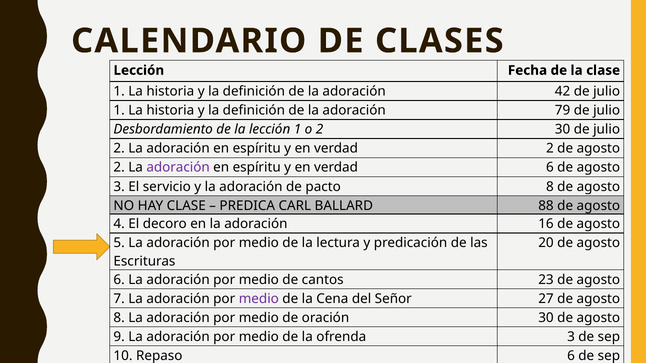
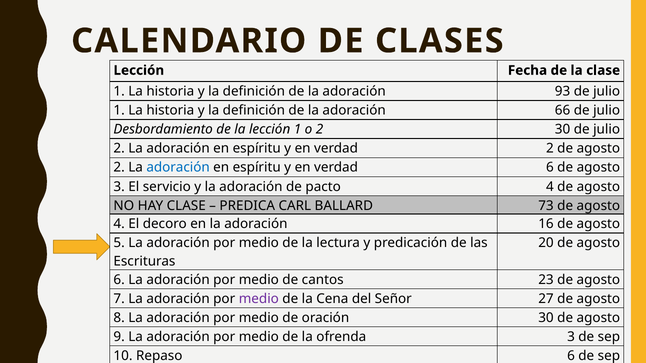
42: 42 -> 93
79: 79 -> 66
adoración at (178, 168) colour: purple -> blue
pacto 8: 8 -> 4
88: 88 -> 73
